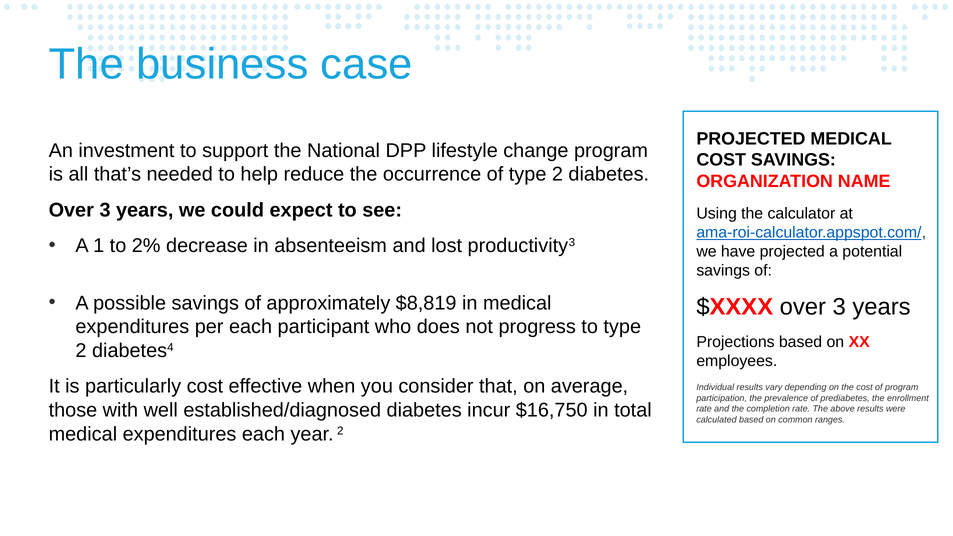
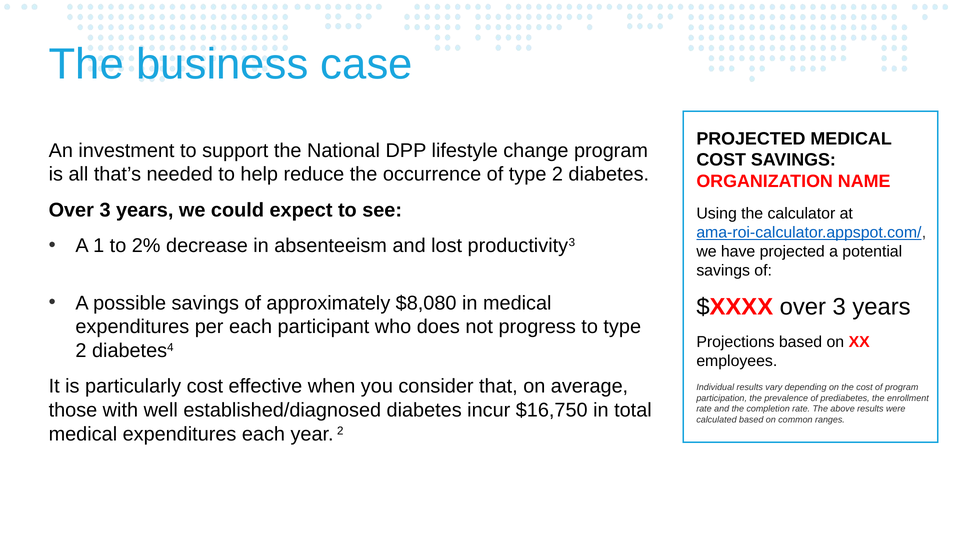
$8,819: $8,819 -> $8,080
